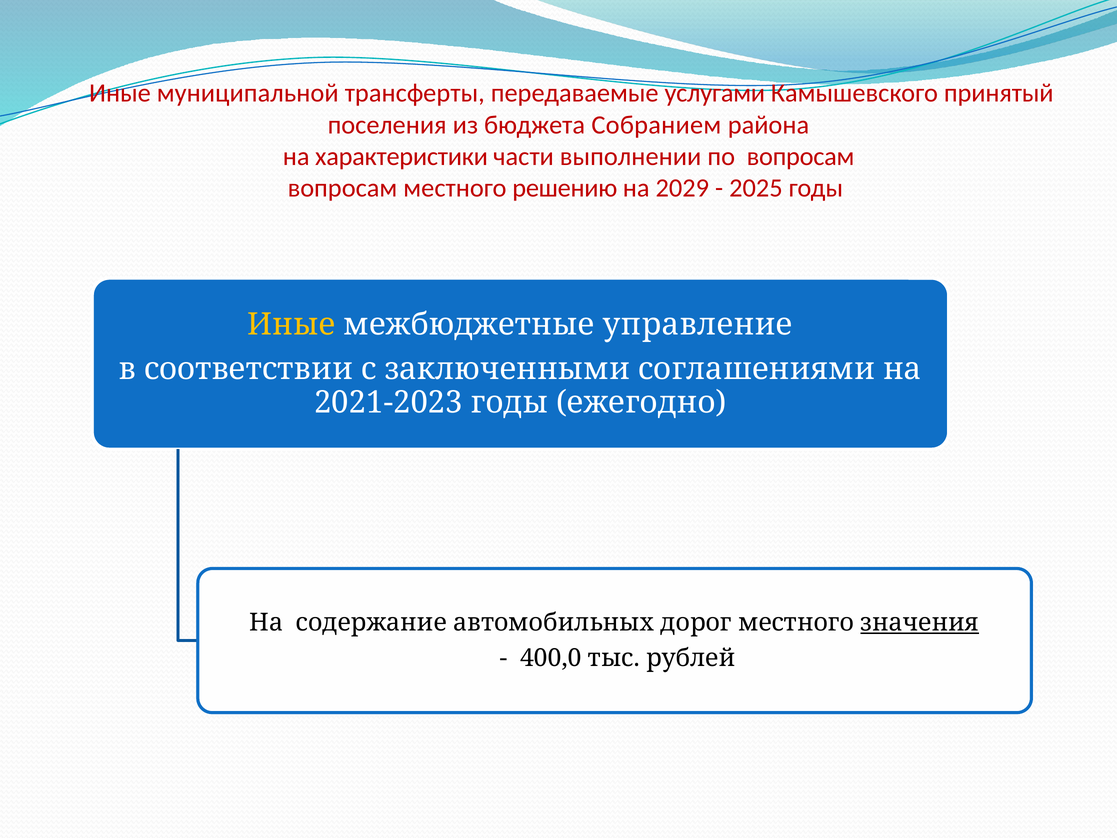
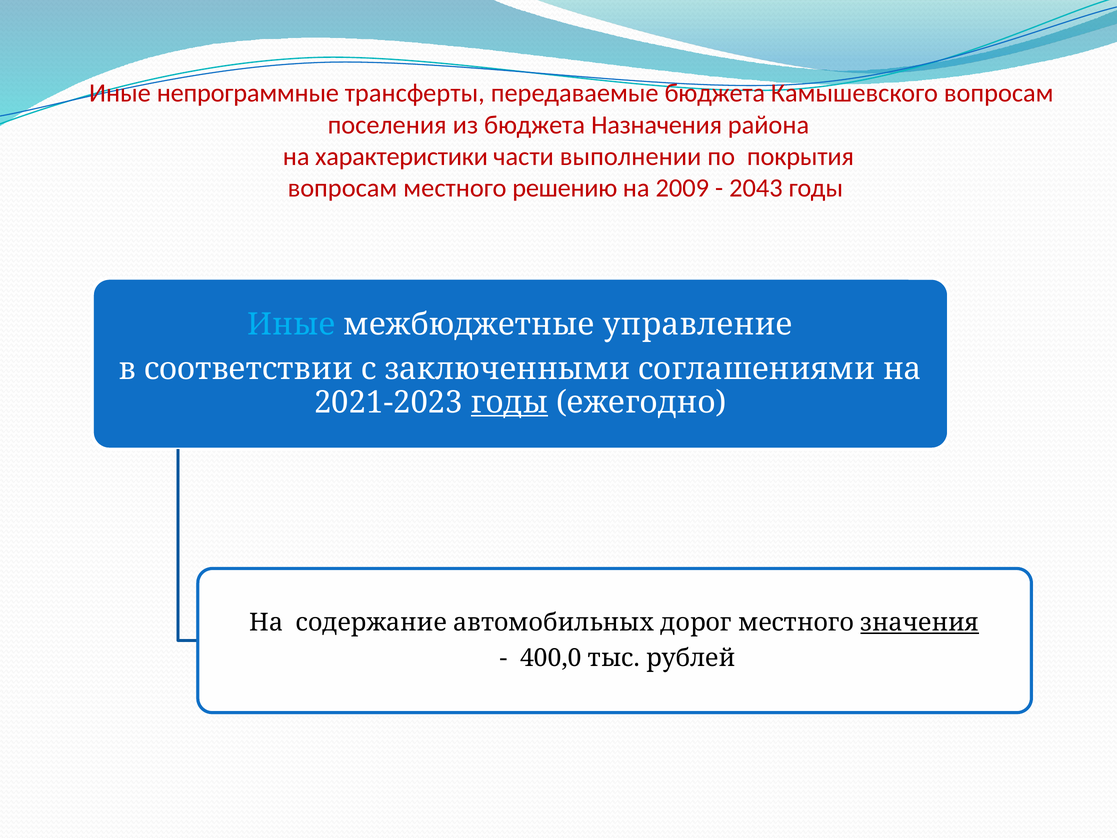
муниципальной: муниципальной -> непрограммные
передаваемые услугами: услугами -> бюджета
Камышевского принятый: принятый -> вопросам
Собранием: Собранием -> Назначения
по вопросам: вопросам -> покрытия
2029: 2029 -> 2009
2025: 2025 -> 2043
Иные at (291, 324) colour: yellow -> light blue
годы at (509, 402) underline: none -> present
